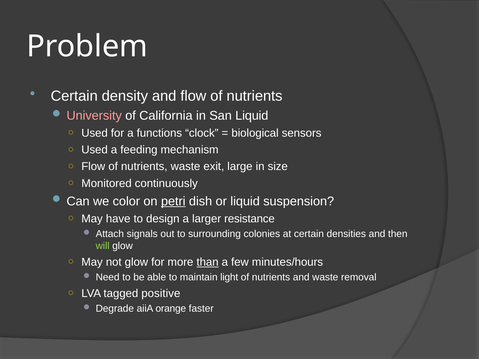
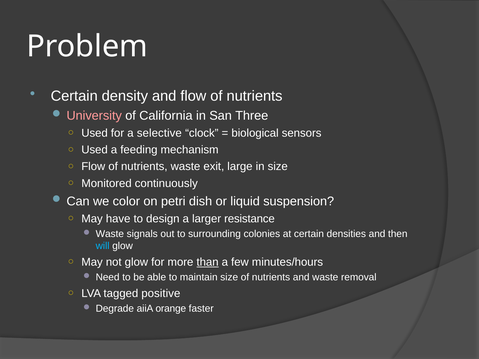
San Liquid: Liquid -> Three
functions: functions -> selective
petri underline: present -> none
Attach at (110, 234): Attach -> Waste
will colour: light green -> light blue
maintain light: light -> size
